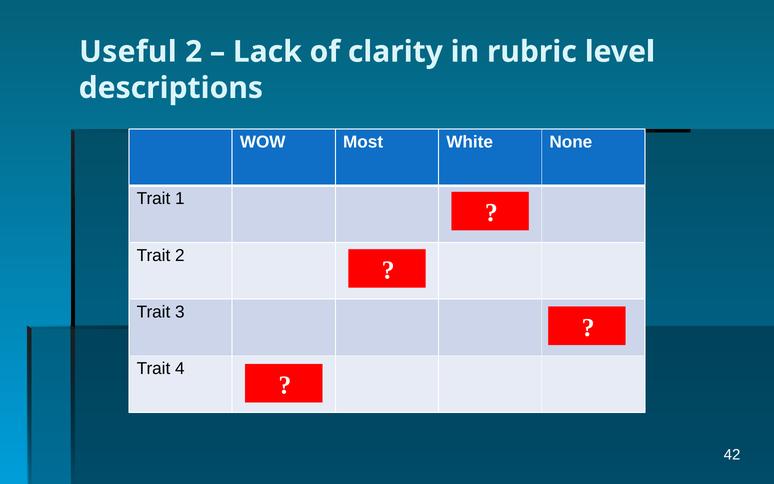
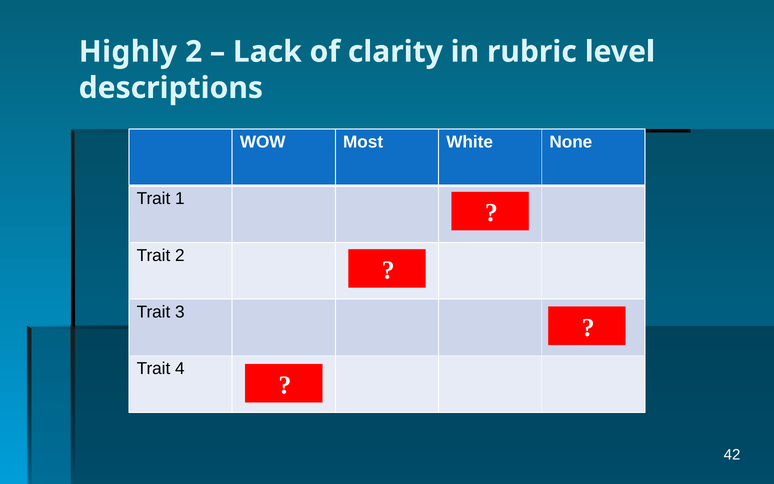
Useful: Useful -> Highly
